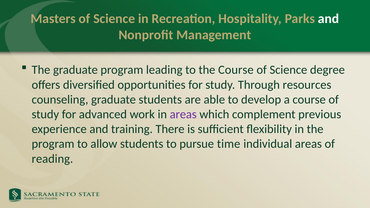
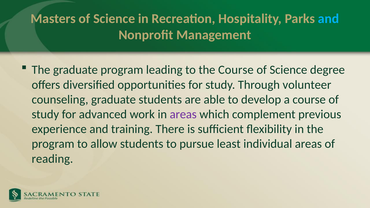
and at (328, 19) colour: white -> light blue
resources: resources -> volunteer
time: time -> least
